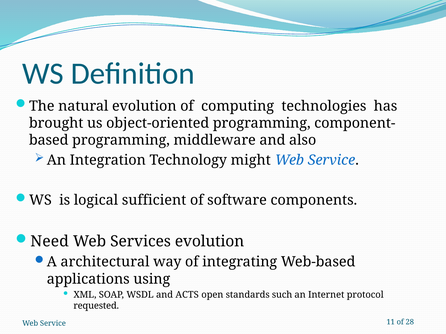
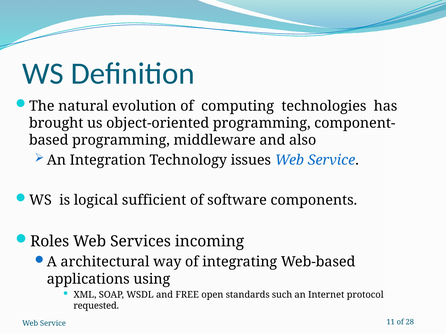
might: might -> issues
Need: Need -> Roles
Services evolution: evolution -> incoming
ACTS: ACTS -> FREE
